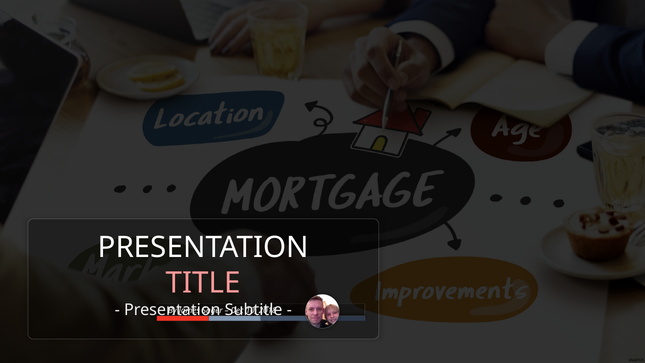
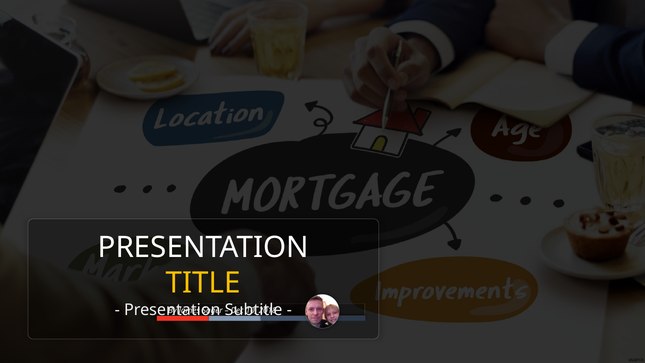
TITLE colour: pink -> yellow
